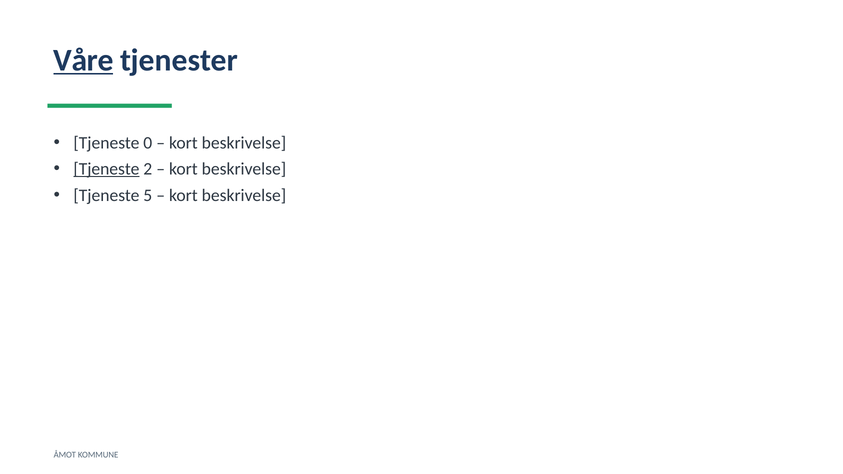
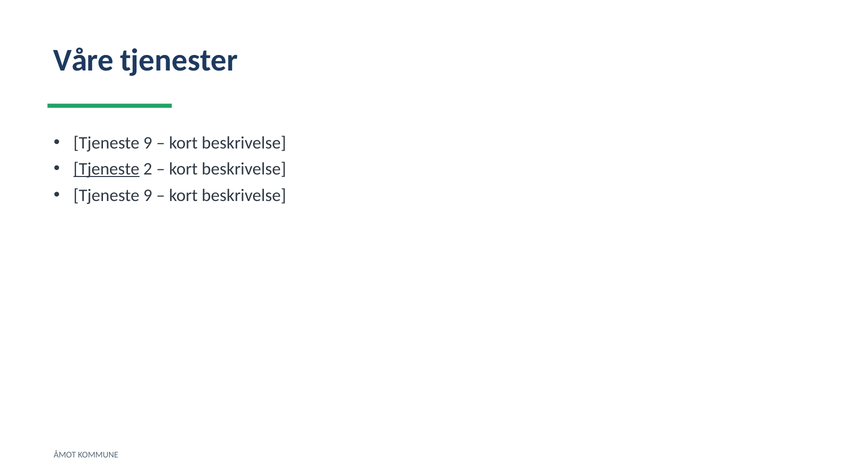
Våre underline: present -> none
0 at (148, 143): 0 -> 9
5 at (148, 195): 5 -> 9
